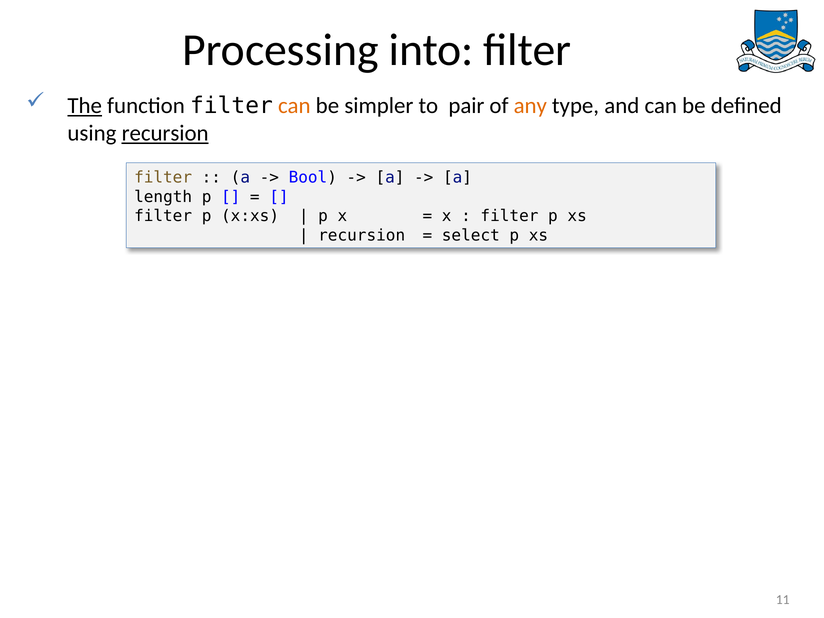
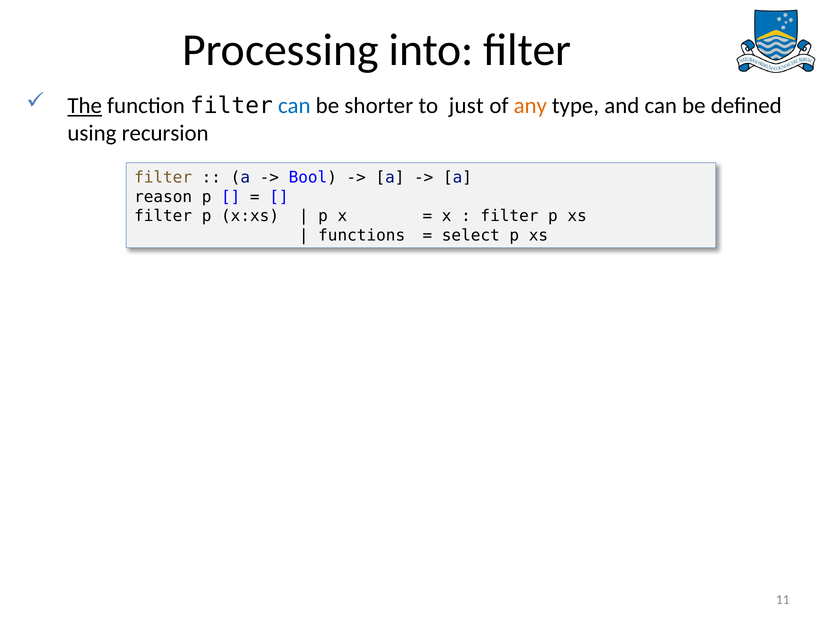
can at (294, 106) colour: orange -> blue
simpler: simpler -> shorter
pair: pair -> just
recursion at (165, 133) underline: present -> none
length: length -> reason
recursion at (362, 235): recursion -> functions
